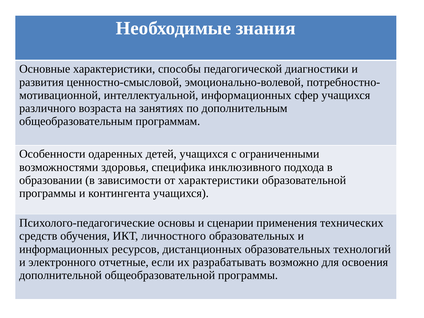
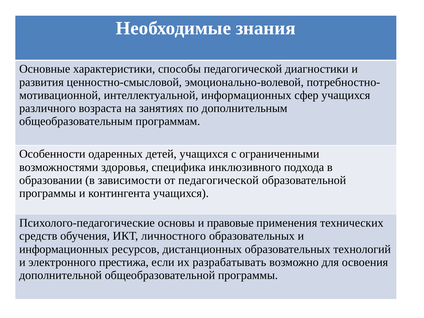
от характеристики: характеристики -> педагогической
сценарии: сценарии -> правовые
отчетные: отчетные -> престижа
